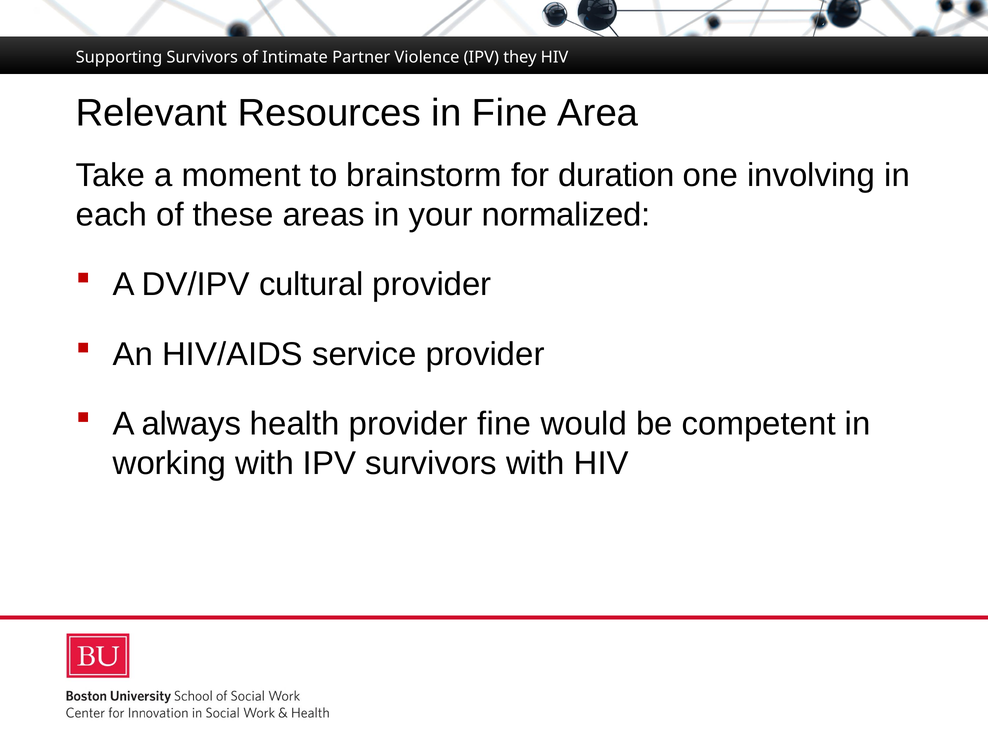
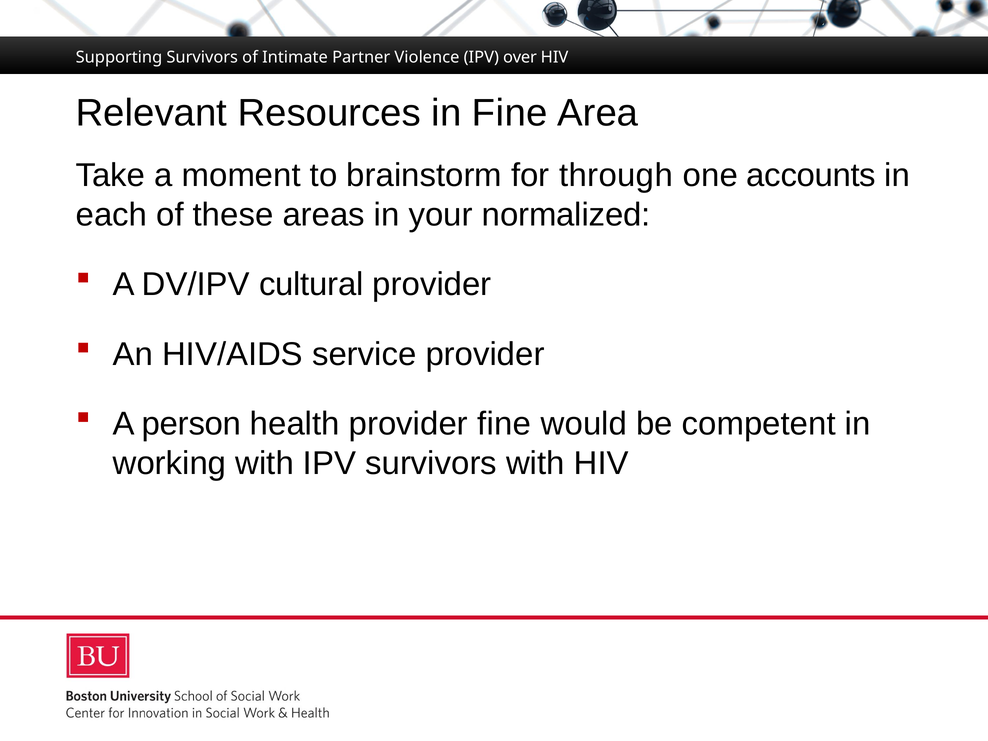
they: they -> over
duration: duration -> through
involving: involving -> accounts
always: always -> person
